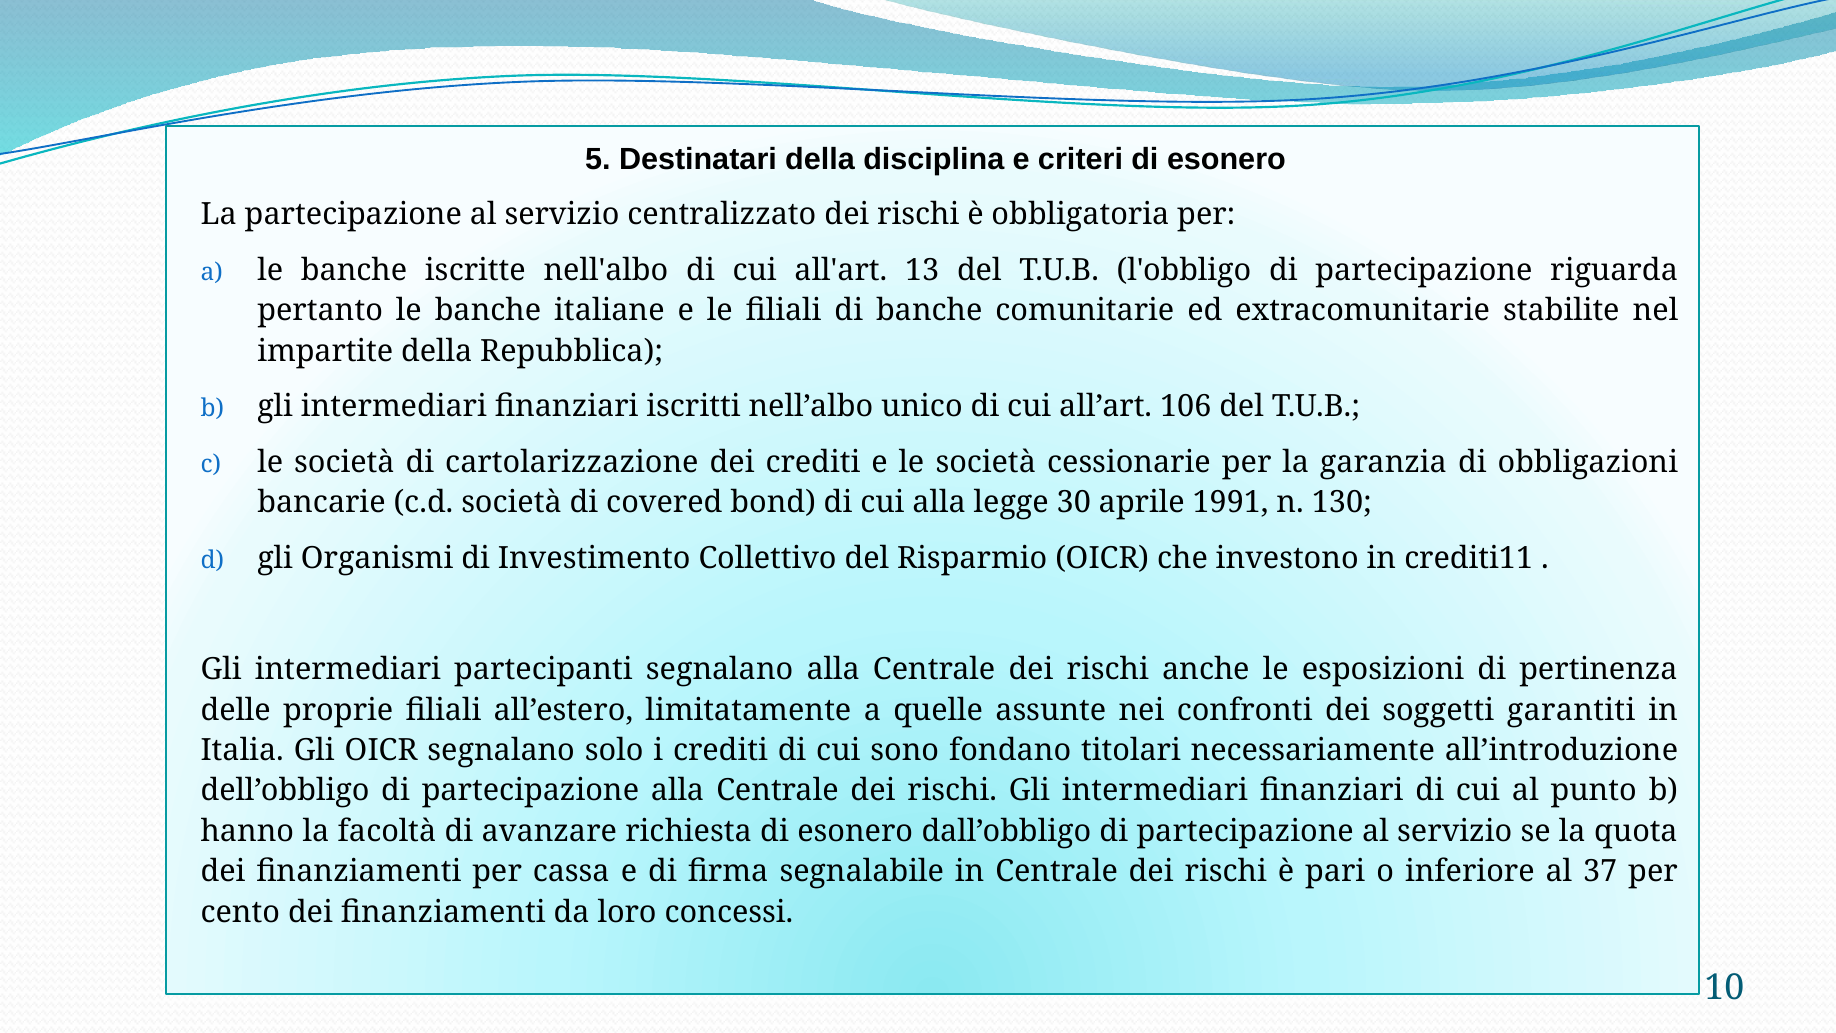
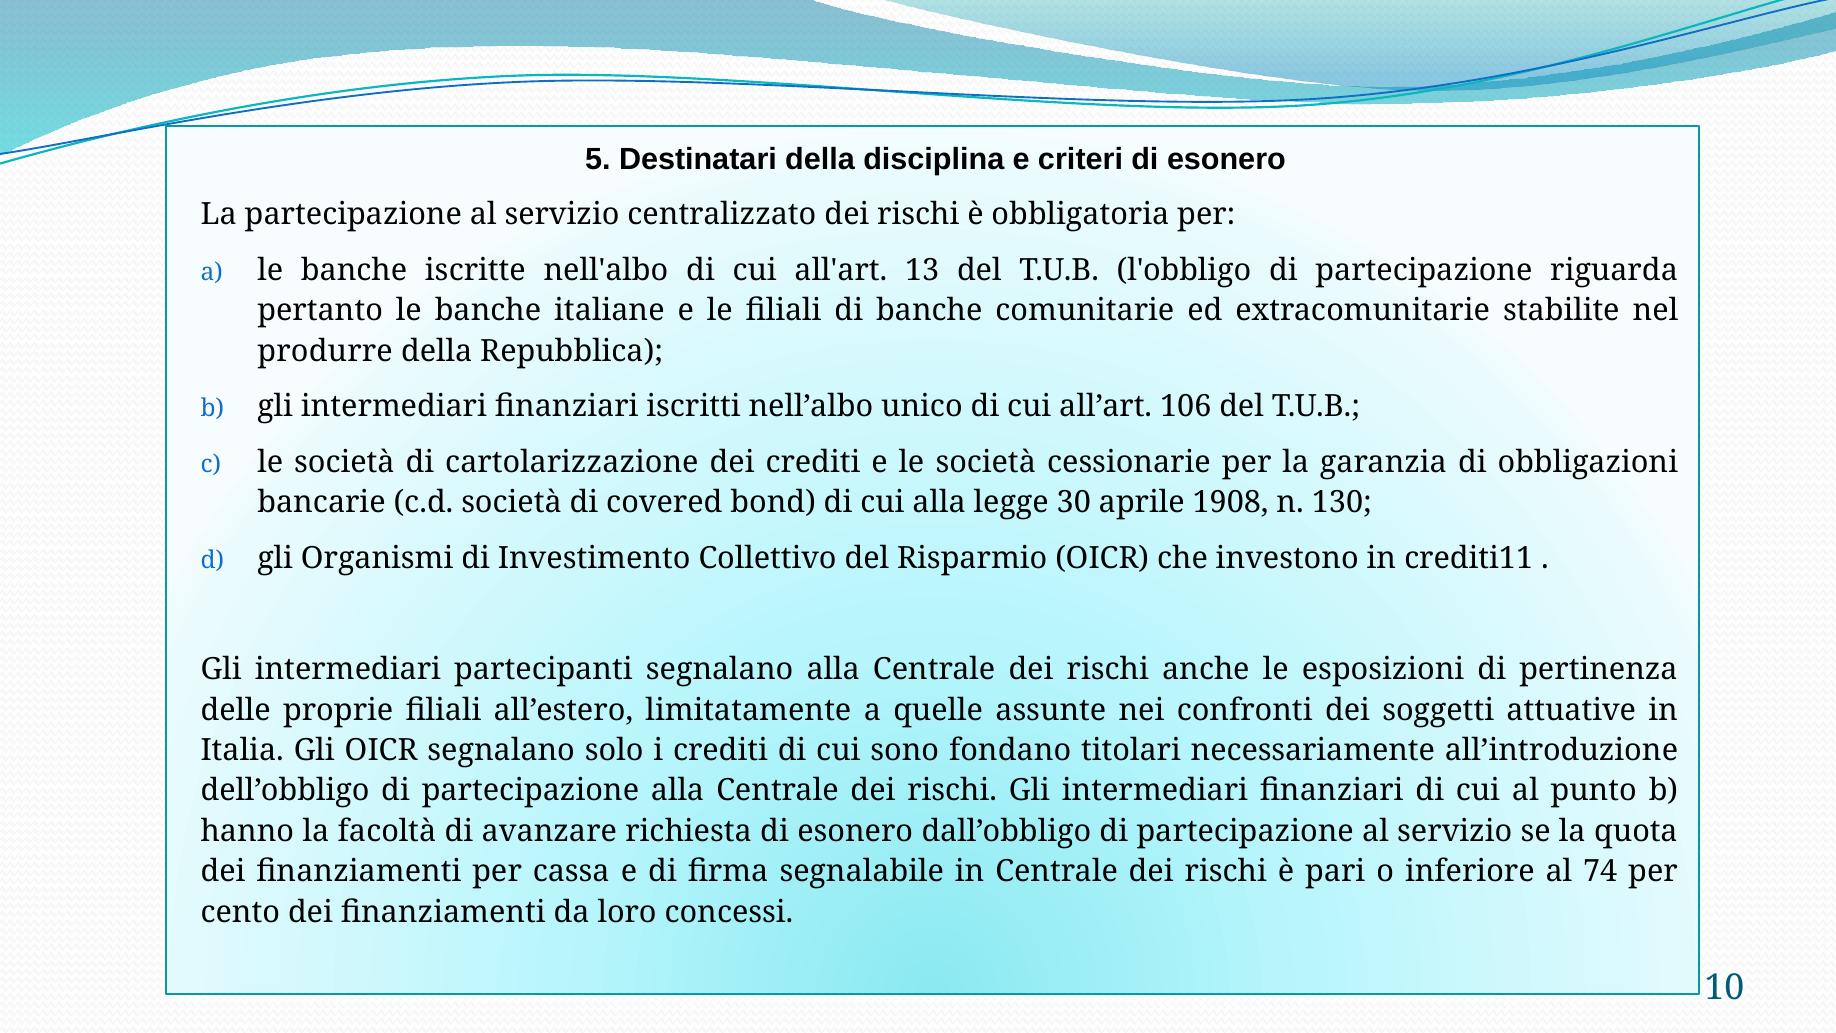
impartite: impartite -> produrre
1991: 1991 -> 1908
garantiti: garantiti -> attuative
37: 37 -> 74
